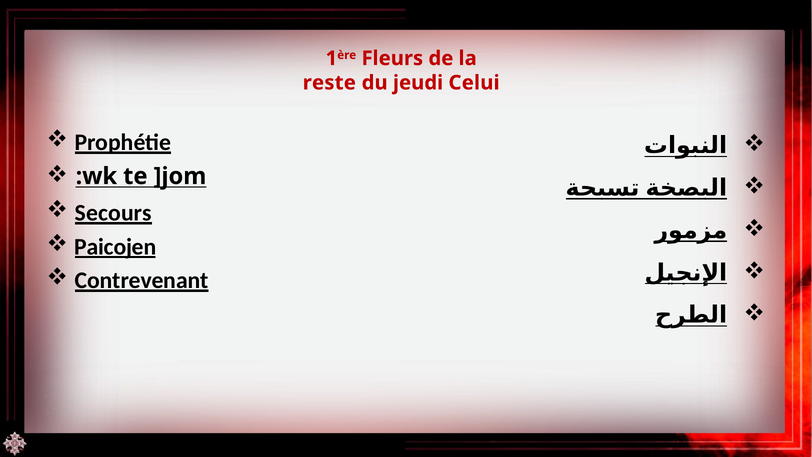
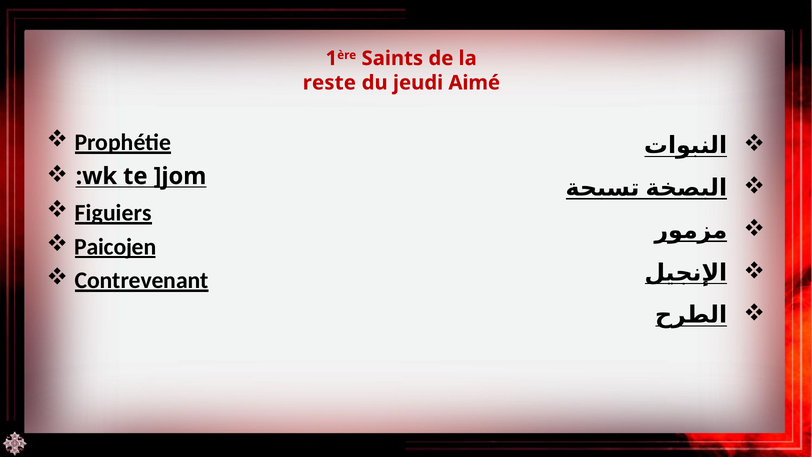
Fleurs: Fleurs -> Saints
Celui: Celui -> Aimé
Secours: Secours -> Figuiers
